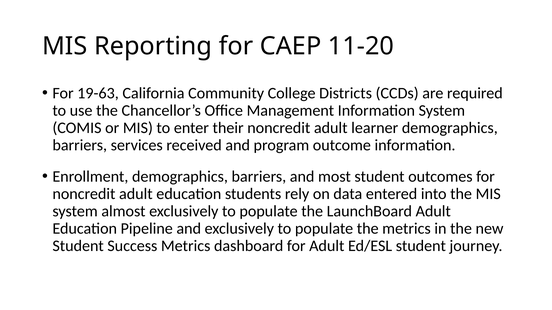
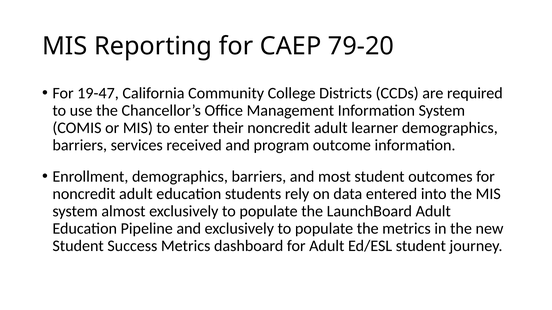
11-20: 11-20 -> 79-20
19-63: 19-63 -> 19-47
